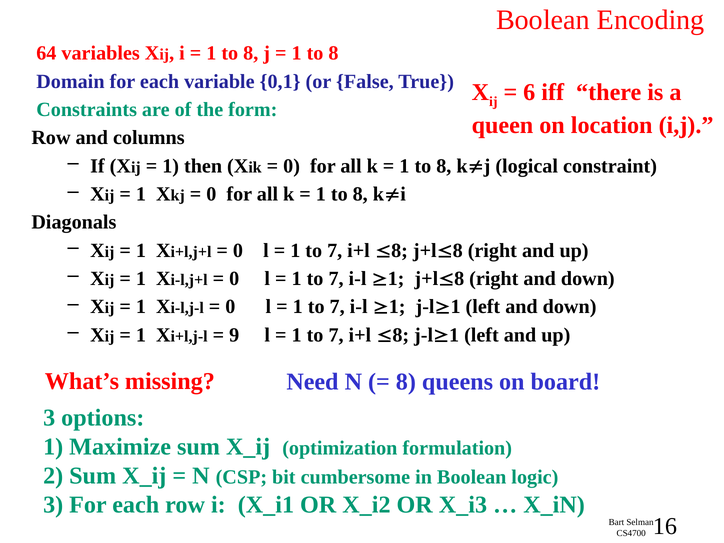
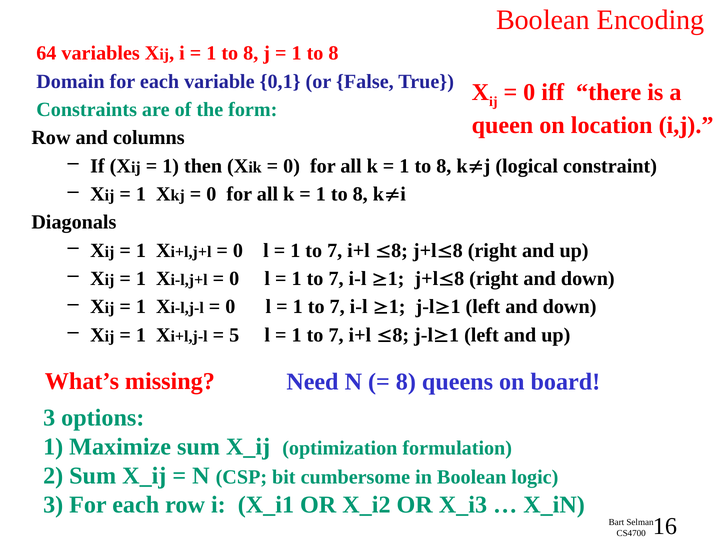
6 at (529, 92): 6 -> 0
9: 9 -> 5
